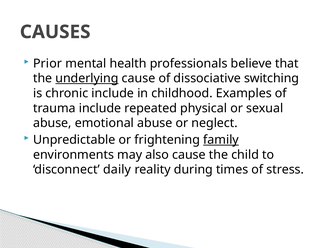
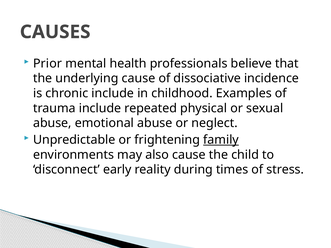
underlying underline: present -> none
switching: switching -> incidence
daily: daily -> early
